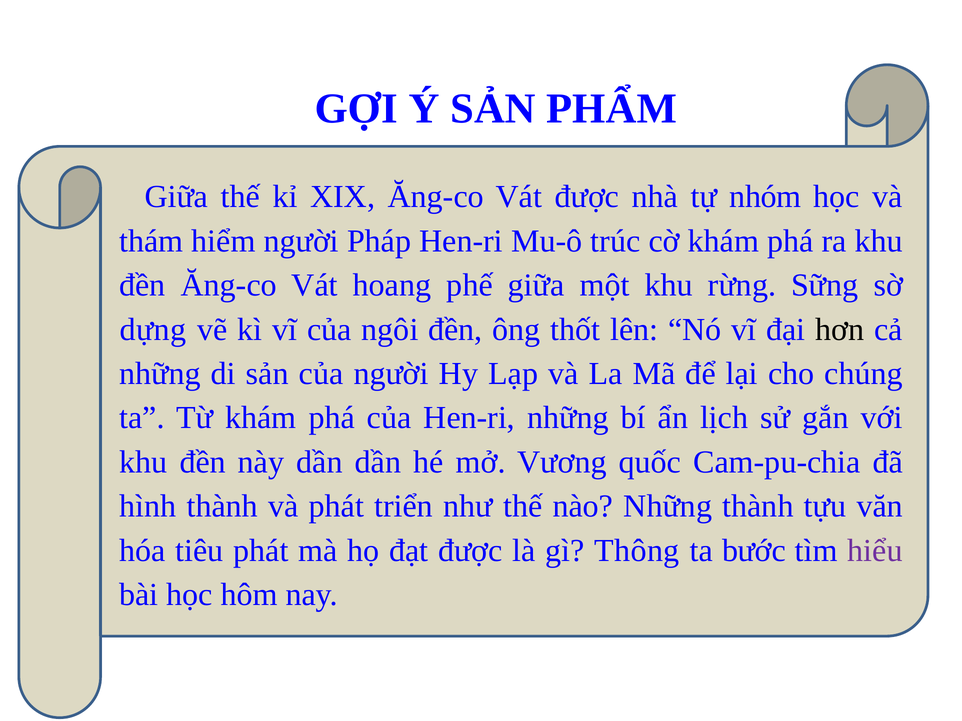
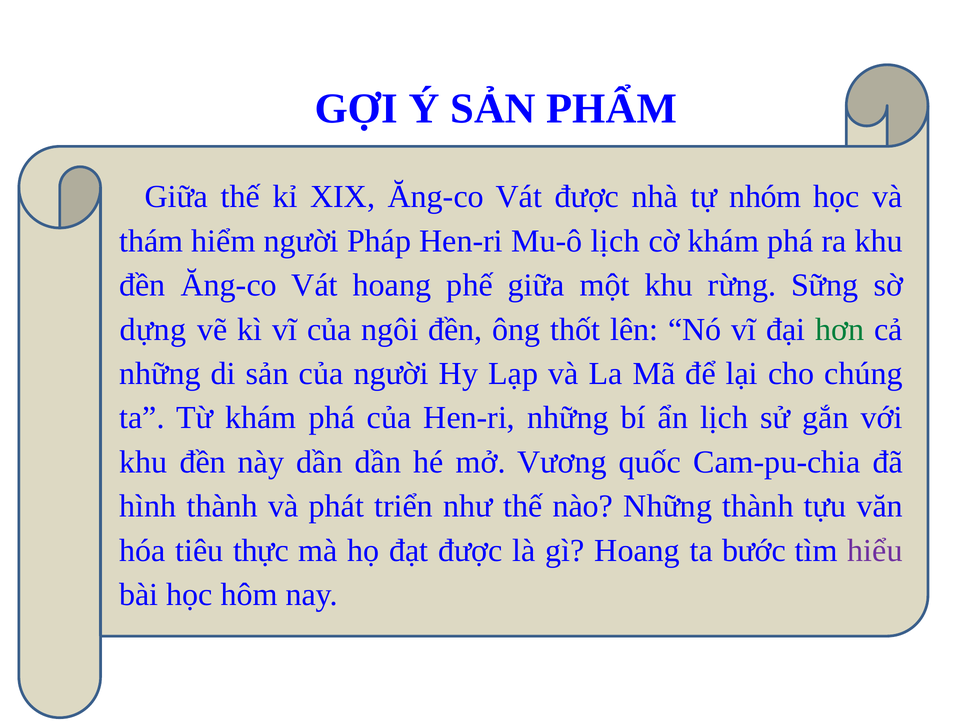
Mu-ô trúc: trúc -> lịch
hơn colour: black -> green
tiêu phát: phát -> thực
gì Thông: Thông -> Hoang
